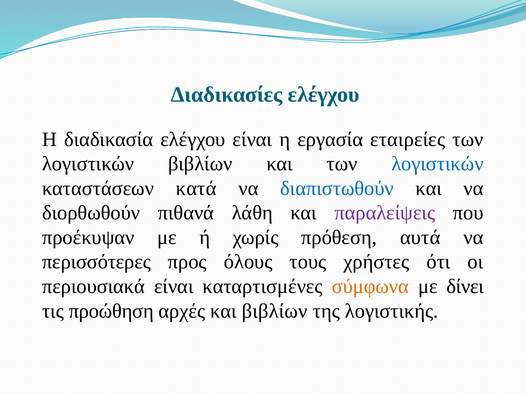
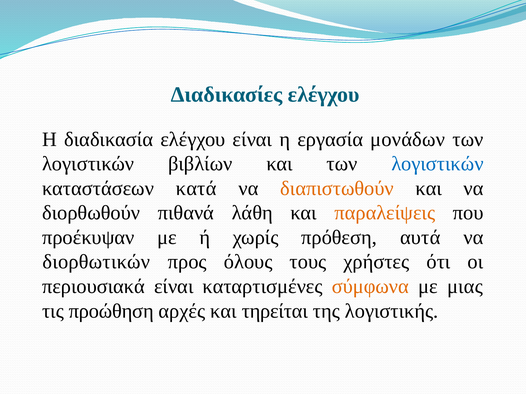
εταιρείες: εταιρείες -> μονάδων
διαπιστωθούν colour: blue -> orange
παραλείψεις colour: purple -> orange
περισσότερες: περισσότερες -> διορθωτικών
δίνει: δίνει -> μιας
και βιβλίων: βιβλίων -> τηρείται
